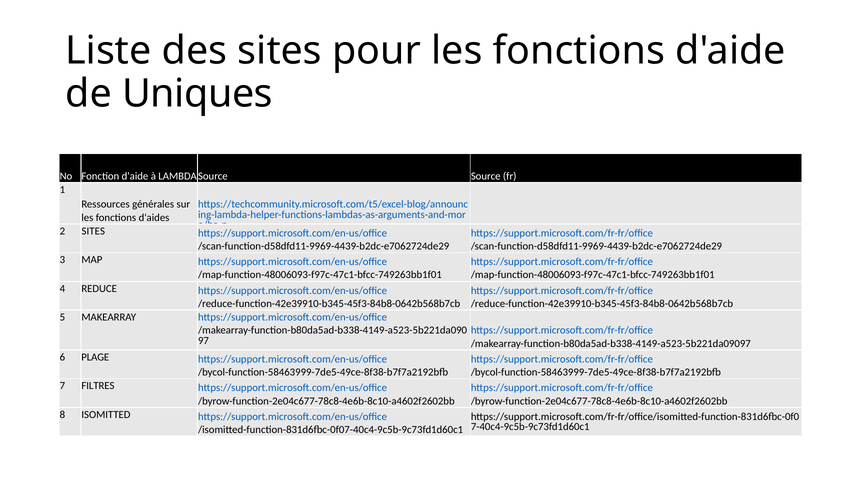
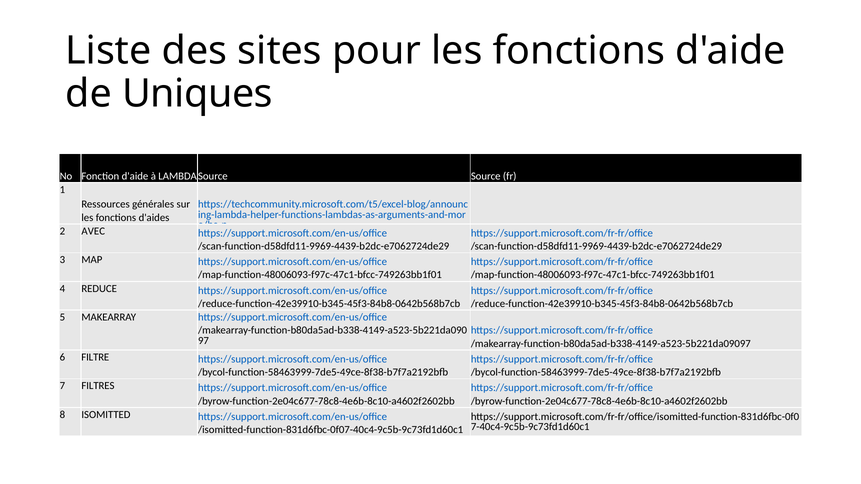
2 SITES: SITES -> AVEC
PLAGE: PLAGE -> FILTRE
